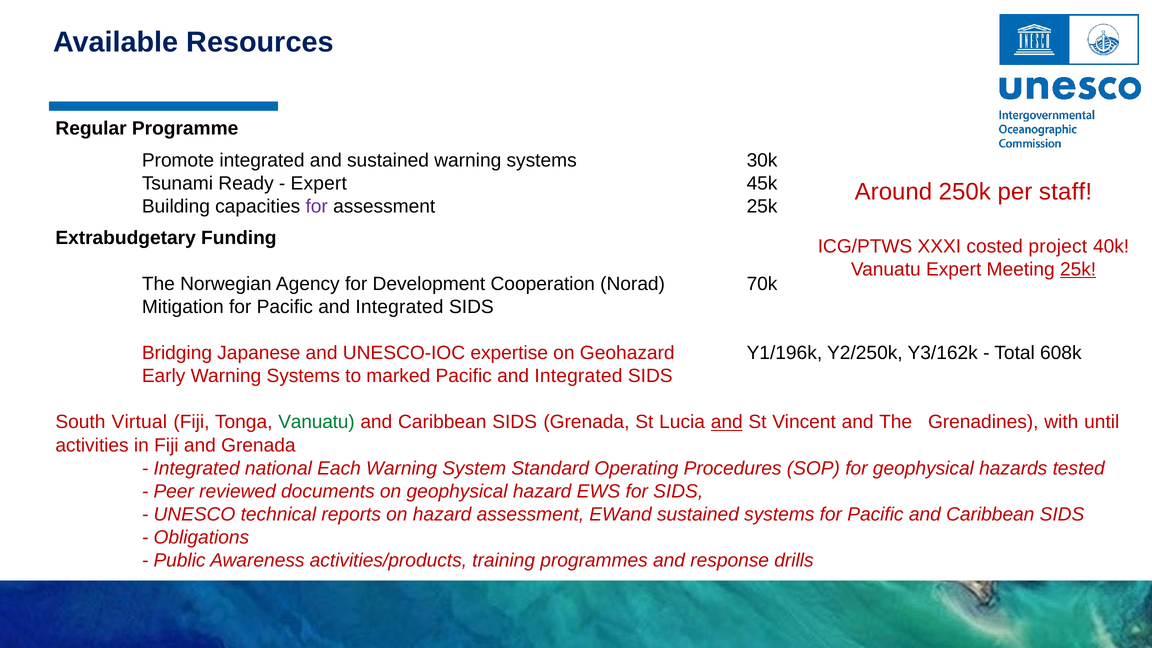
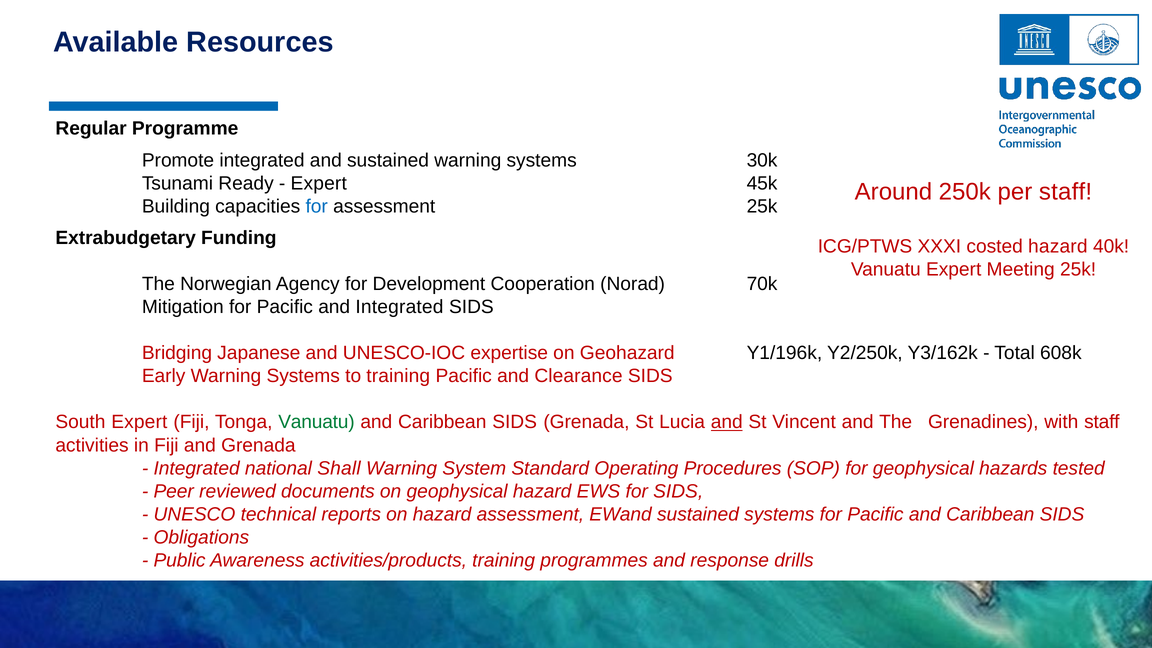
for at (317, 206) colour: purple -> blue
costed project: project -> hazard
25k at (1078, 269) underline: present -> none
to marked: marked -> training
Integrated at (578, 376): Integrated -> Clearance
South Virtual: Virtual -> Expert
with until: until -> staff
Each: Each -> Shall
